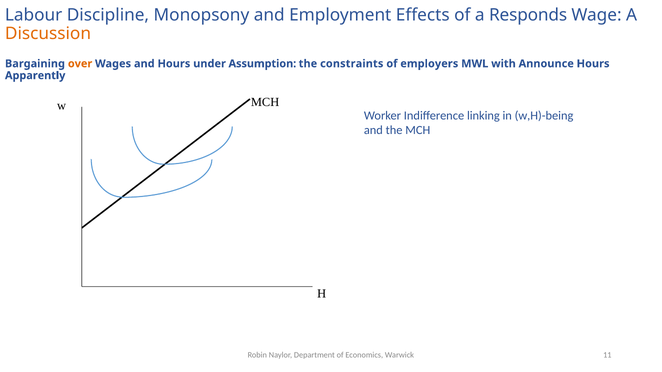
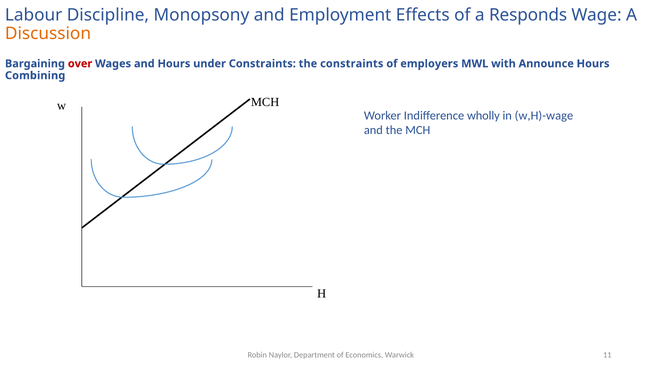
over colour: orange -> red
under Assumption: Assumption -> Constraints
Apparently: Apparently -> Combining
linking: linking -> wholly
w,H)-being: w,H)-being -> w,H)-wage
